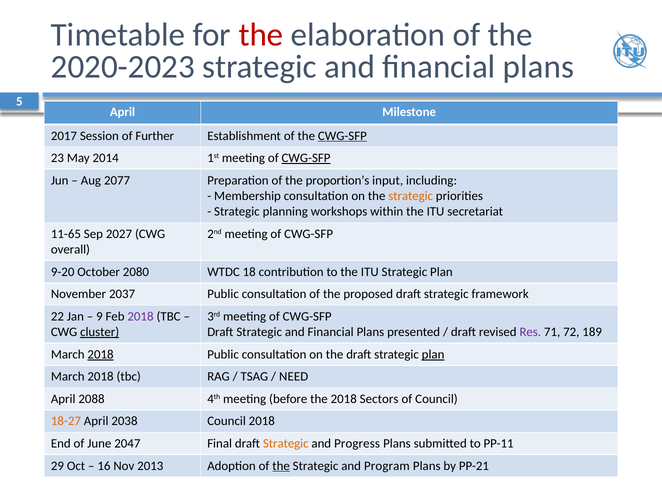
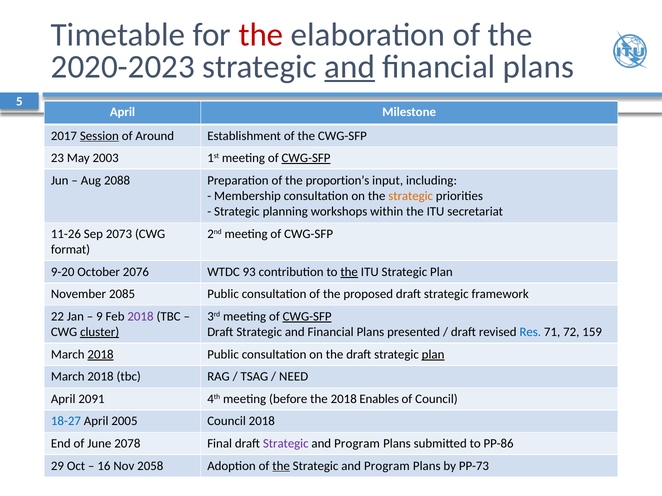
and at (350, 67) underline: none -> present
Session underline: none -> present
Further: Further -> Around
CWG-SFP at (342, 136) underline: present -> none
2014: 2014 -> 2003
2077: 2077 -> 2088
11-65: 11-65 -> 11-26
2027: 2027 -> 2073
overall: overall -> format
2080: 2080 -> 2076
18: 18 -> 93
the at (349, 272) underline: none -> present
2037: 2037 -> 2085
CWG-SFP at (307, 317) underline: none -> present
Res colour: purple -> blue
189: 189 -> 159
2088: 2088 -> 2091
Sectors: Sectors -> Enables
18-27 colour: orange -> blue
2038: 2038 -> 2005
2047: 2047 -> 2078
Strategic at (286, 444) colour: orange -> purple
Progress at (357, 444): Progress -> Program
PP-11: PP-11 -> PP-86
2013: 2013 -> 2058
PP-21: PP-21 -> PP-73
